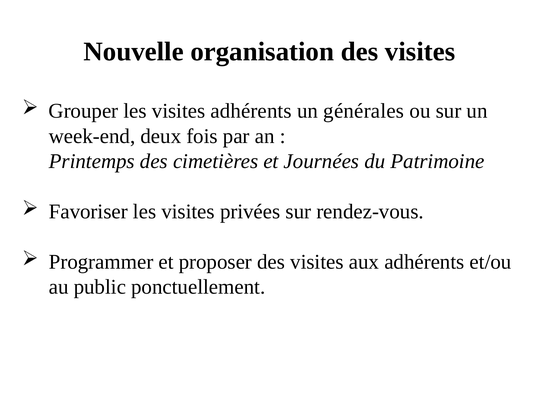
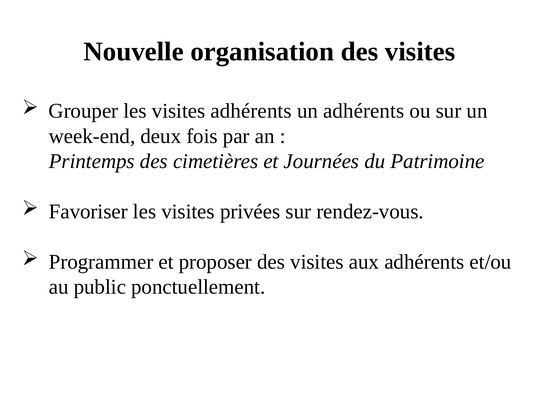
un générales: générales -> adhérents
